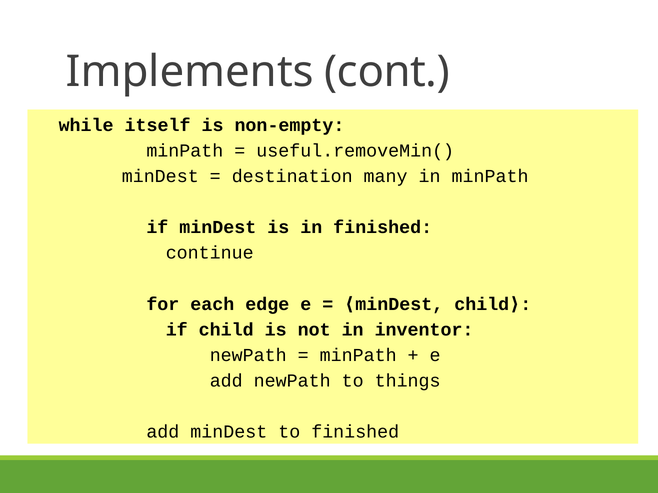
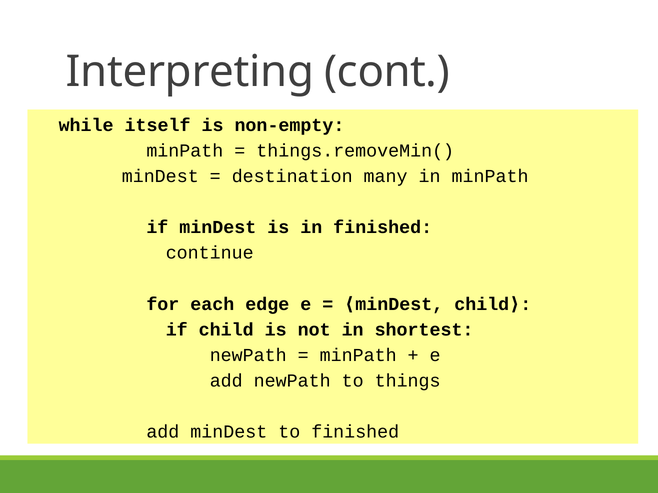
Implements: Implements -> Interpreting
useful.removeMin(: useful.removeMin( -> things.removeMin(
inventor: inventor -> shortest
